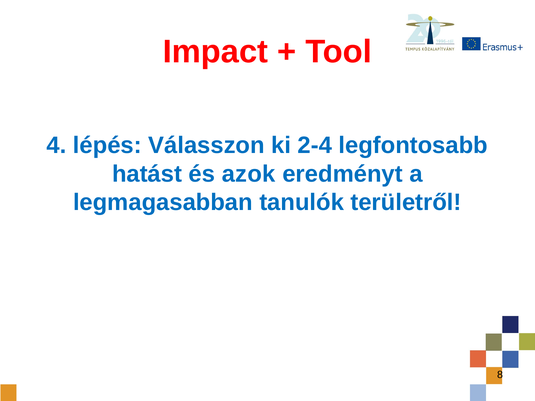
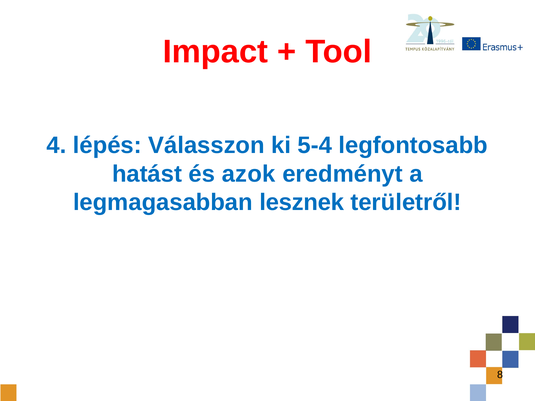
2-4: 2-4 -> 5-4
tanulók: tanulók -> lesznek
